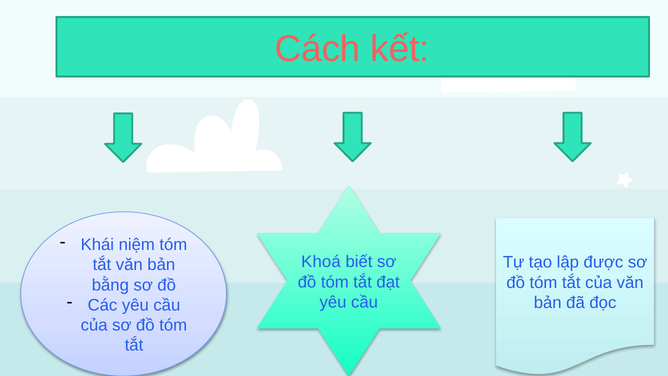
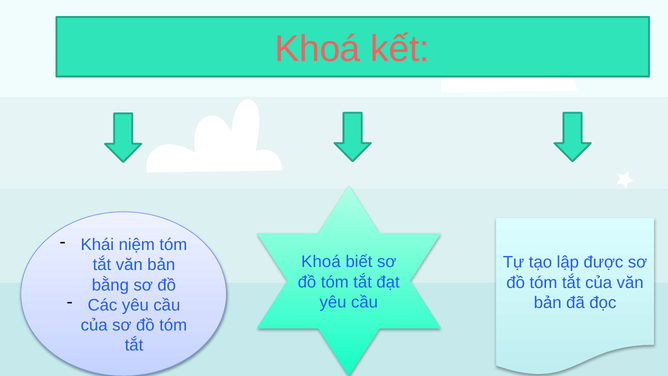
Cách at (318, 49): Cách -> Khoá
